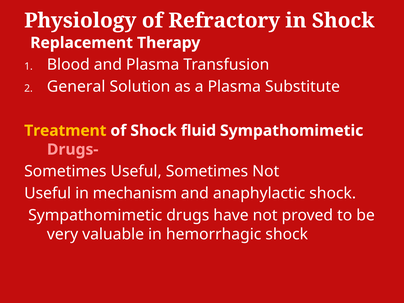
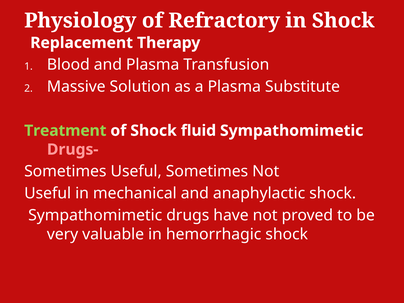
General: General -> Massive
Treatment colour: yellow -> light green
mechanism: mechanism -> mechanical
